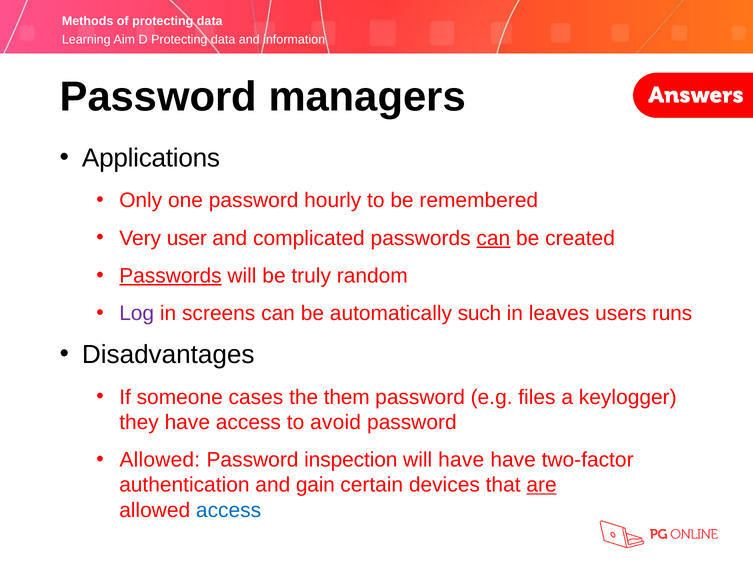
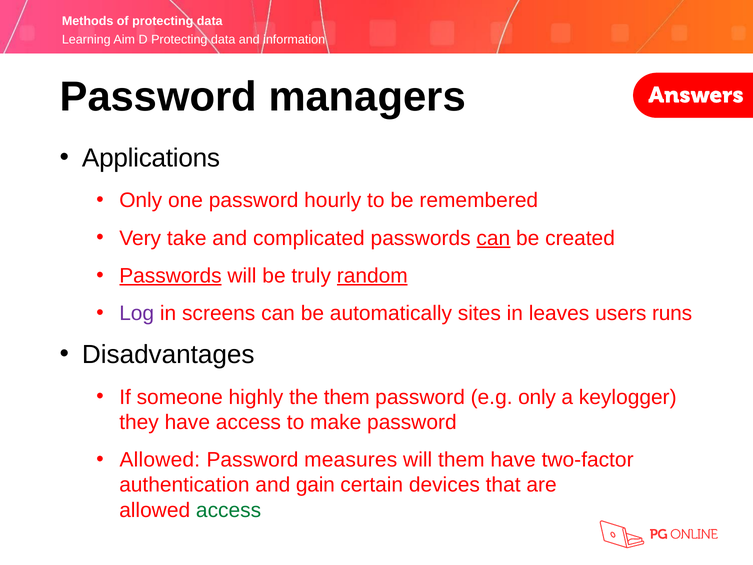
user: user -> take
random underline: none -> present
such: such -> sites
cases: cases -> highly
e.g files: files -> only
avoid: avoid -> make
inspection: inspection -> measures
will have: have -> them
are underline: present -> none
access at (229, 510) colour: blue -> green
